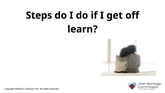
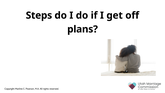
learn: learn -> plans
